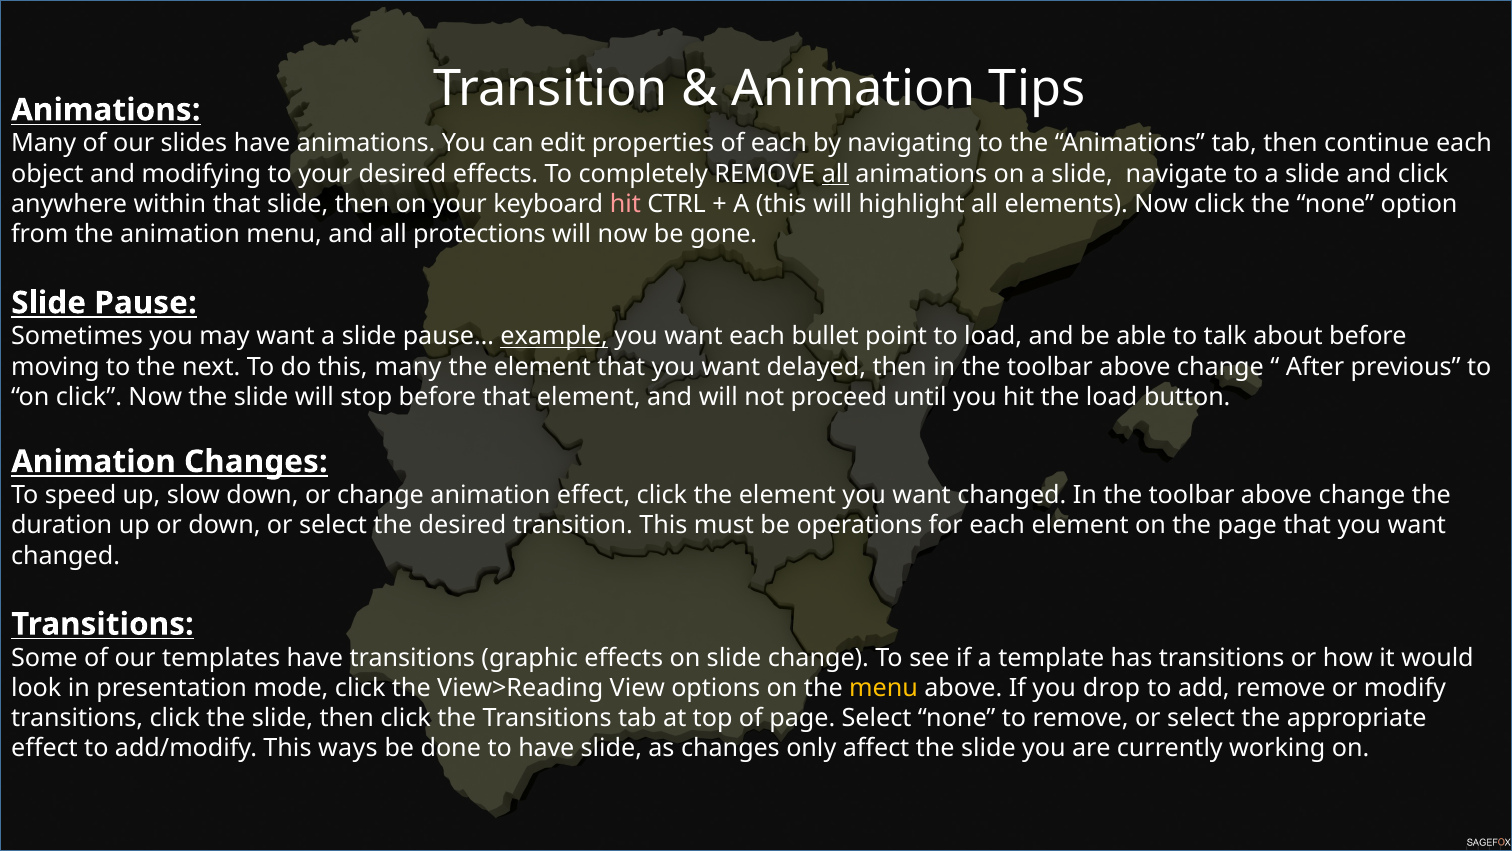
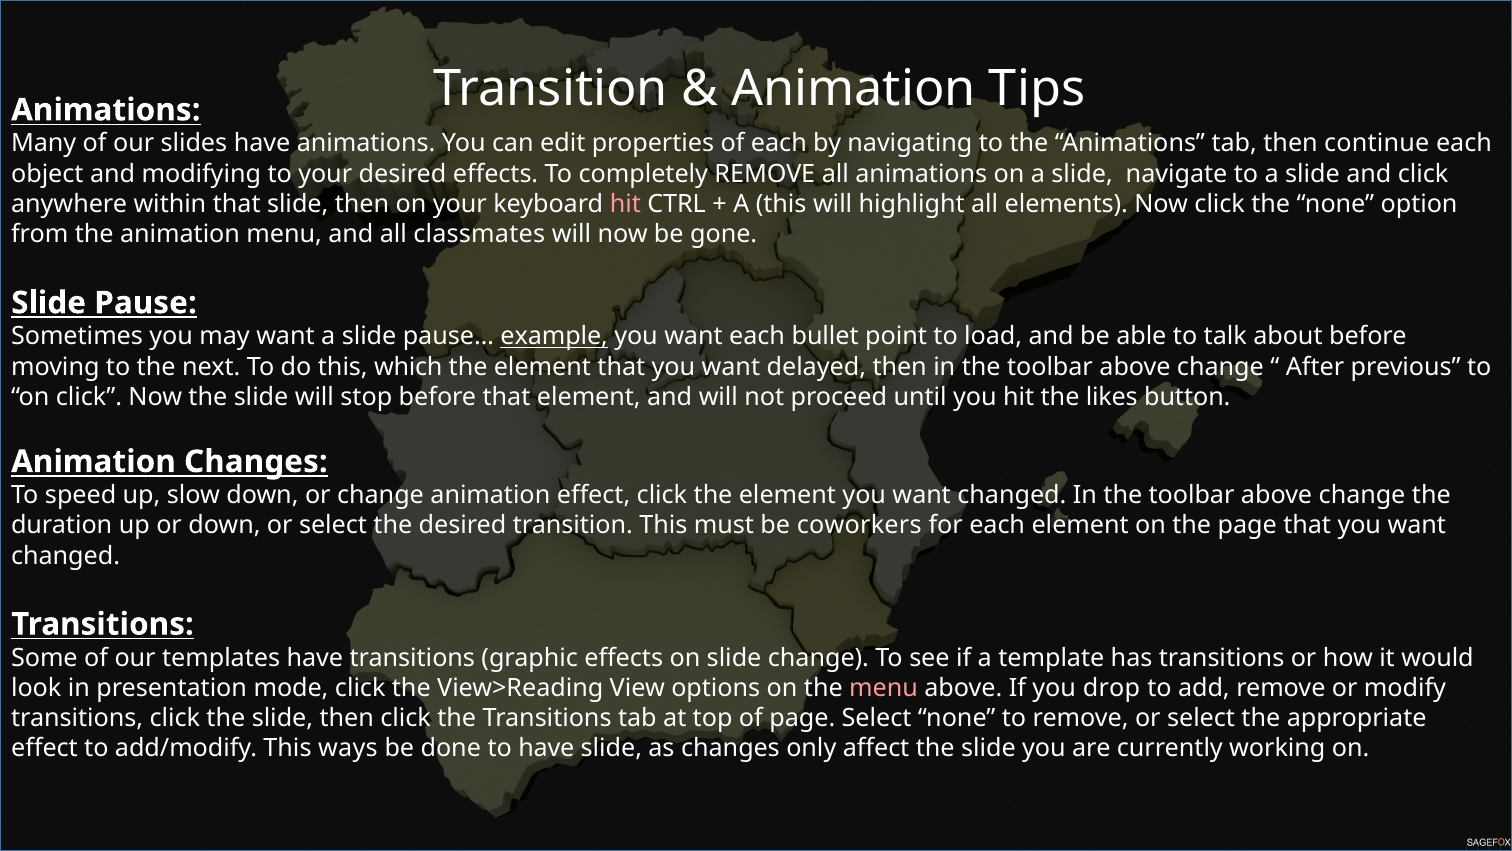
all at (835, 174) underline: present -> none
protections: protections -> classmates
this many: many -> which
the load: load -> likes
operations: operations -> coworkers
menu at (884, 688) colour: yellow -> pink
